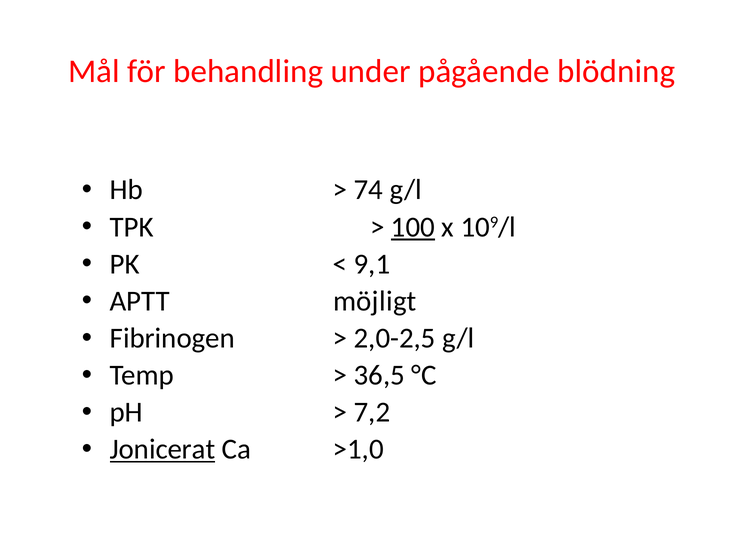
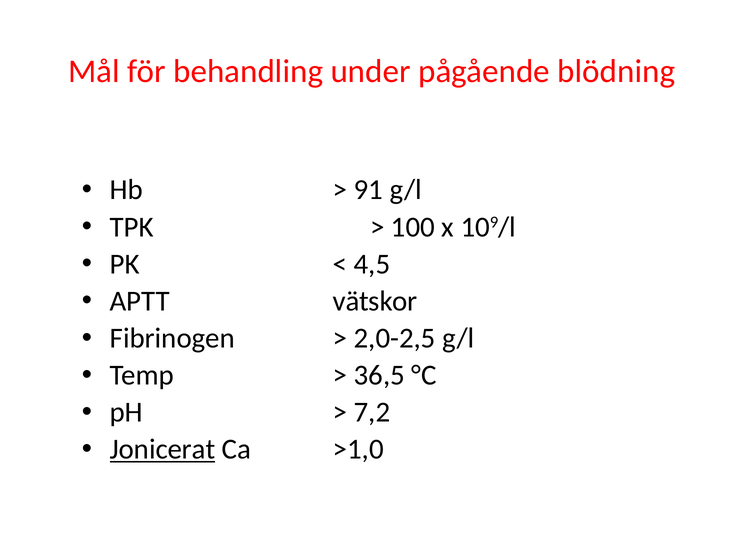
74: 74 -> 91
100 underline: present -> none
9,1: 9,1 -> 4,5
möjligt: möjligt -> vätskor
